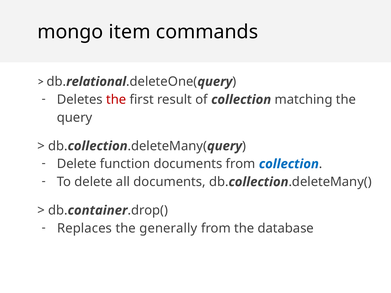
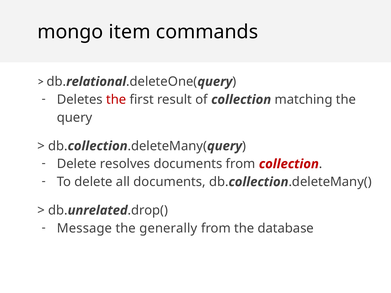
function: function -> resolves
collection at (289, 164) colour: blue -> red
container: container -> unrelated
Replaces: Replaces -> Message
